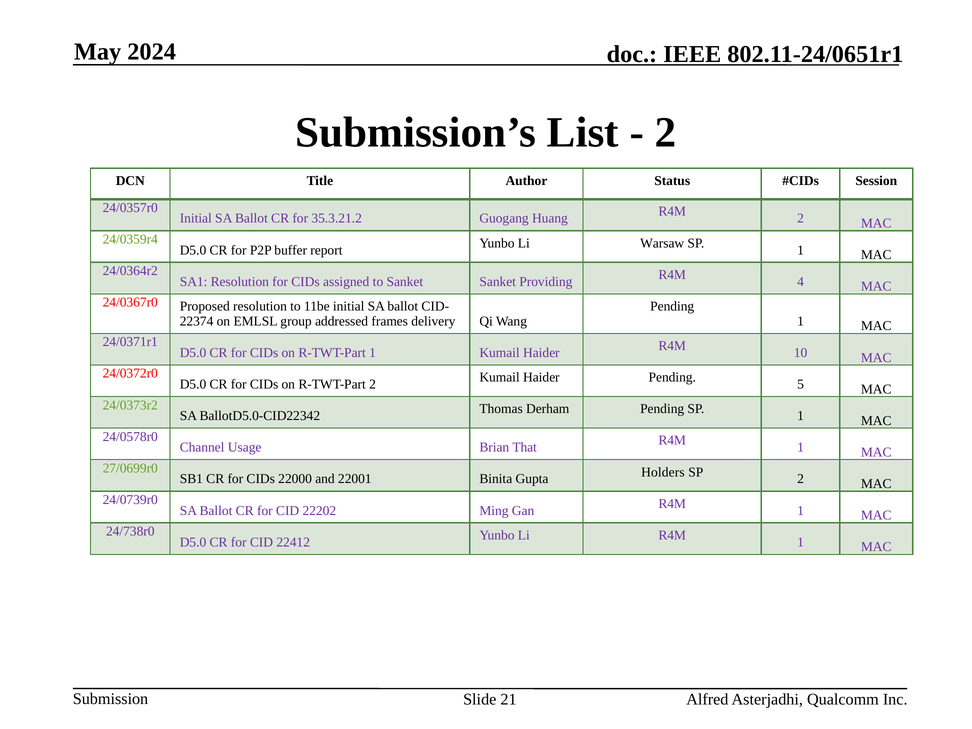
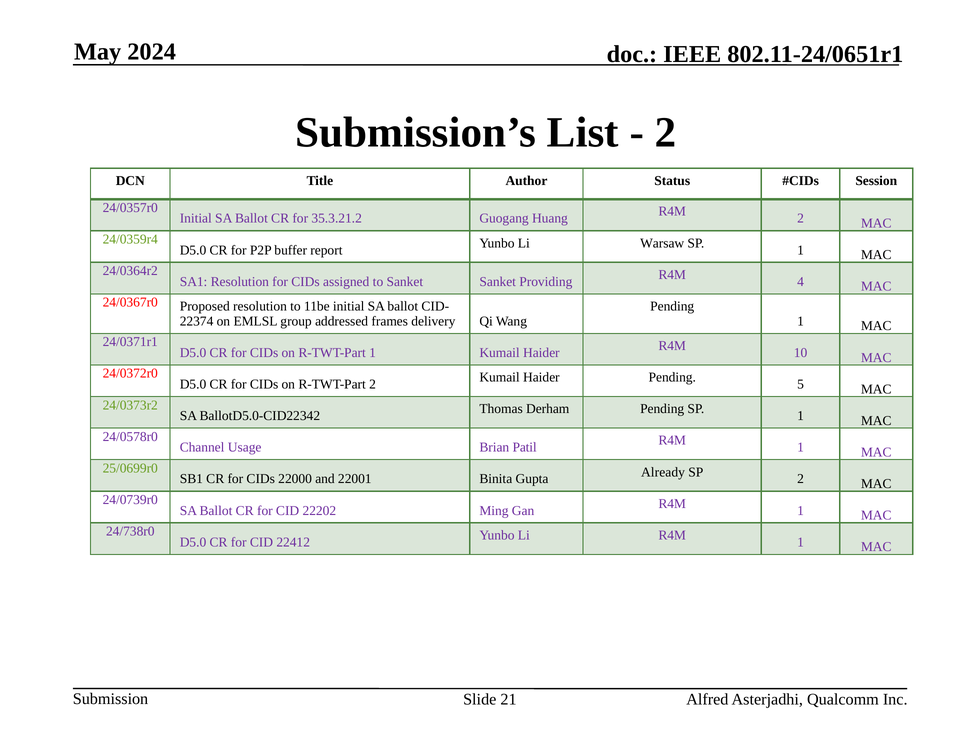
That: That -> Patil
27/0699r0: 27/0699r0 -> 25/0699r0
Holders: Holders -> Already
